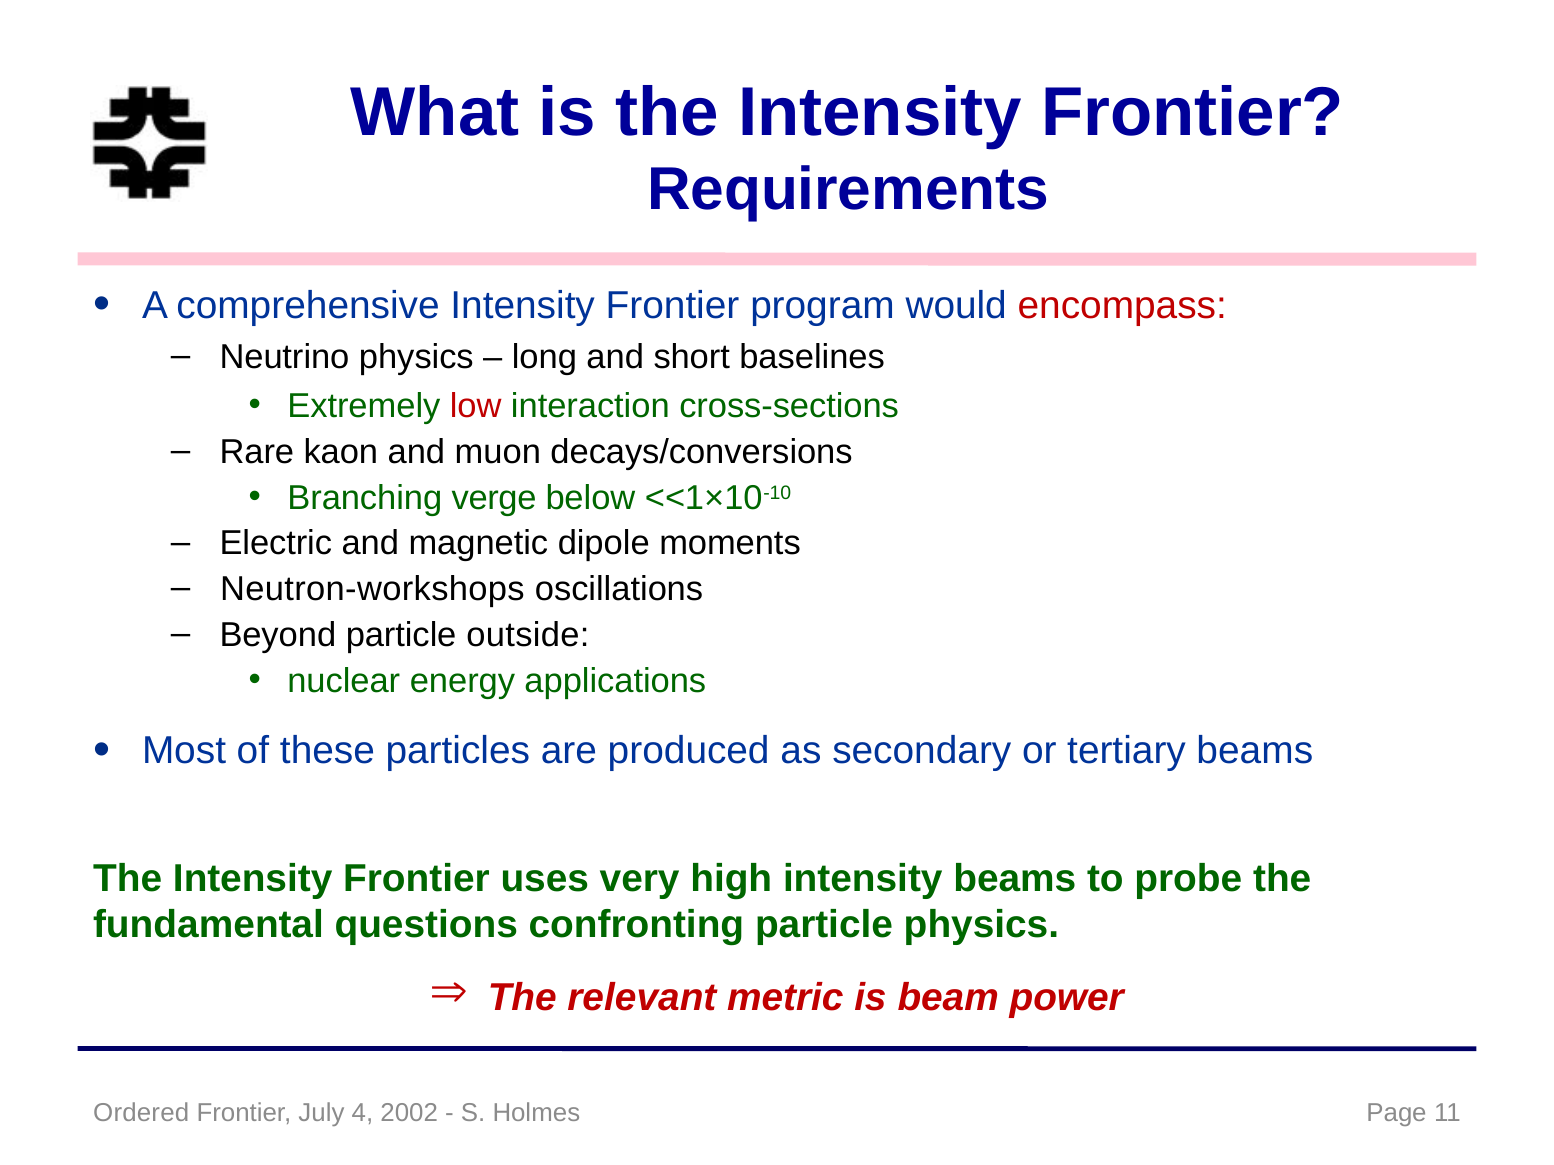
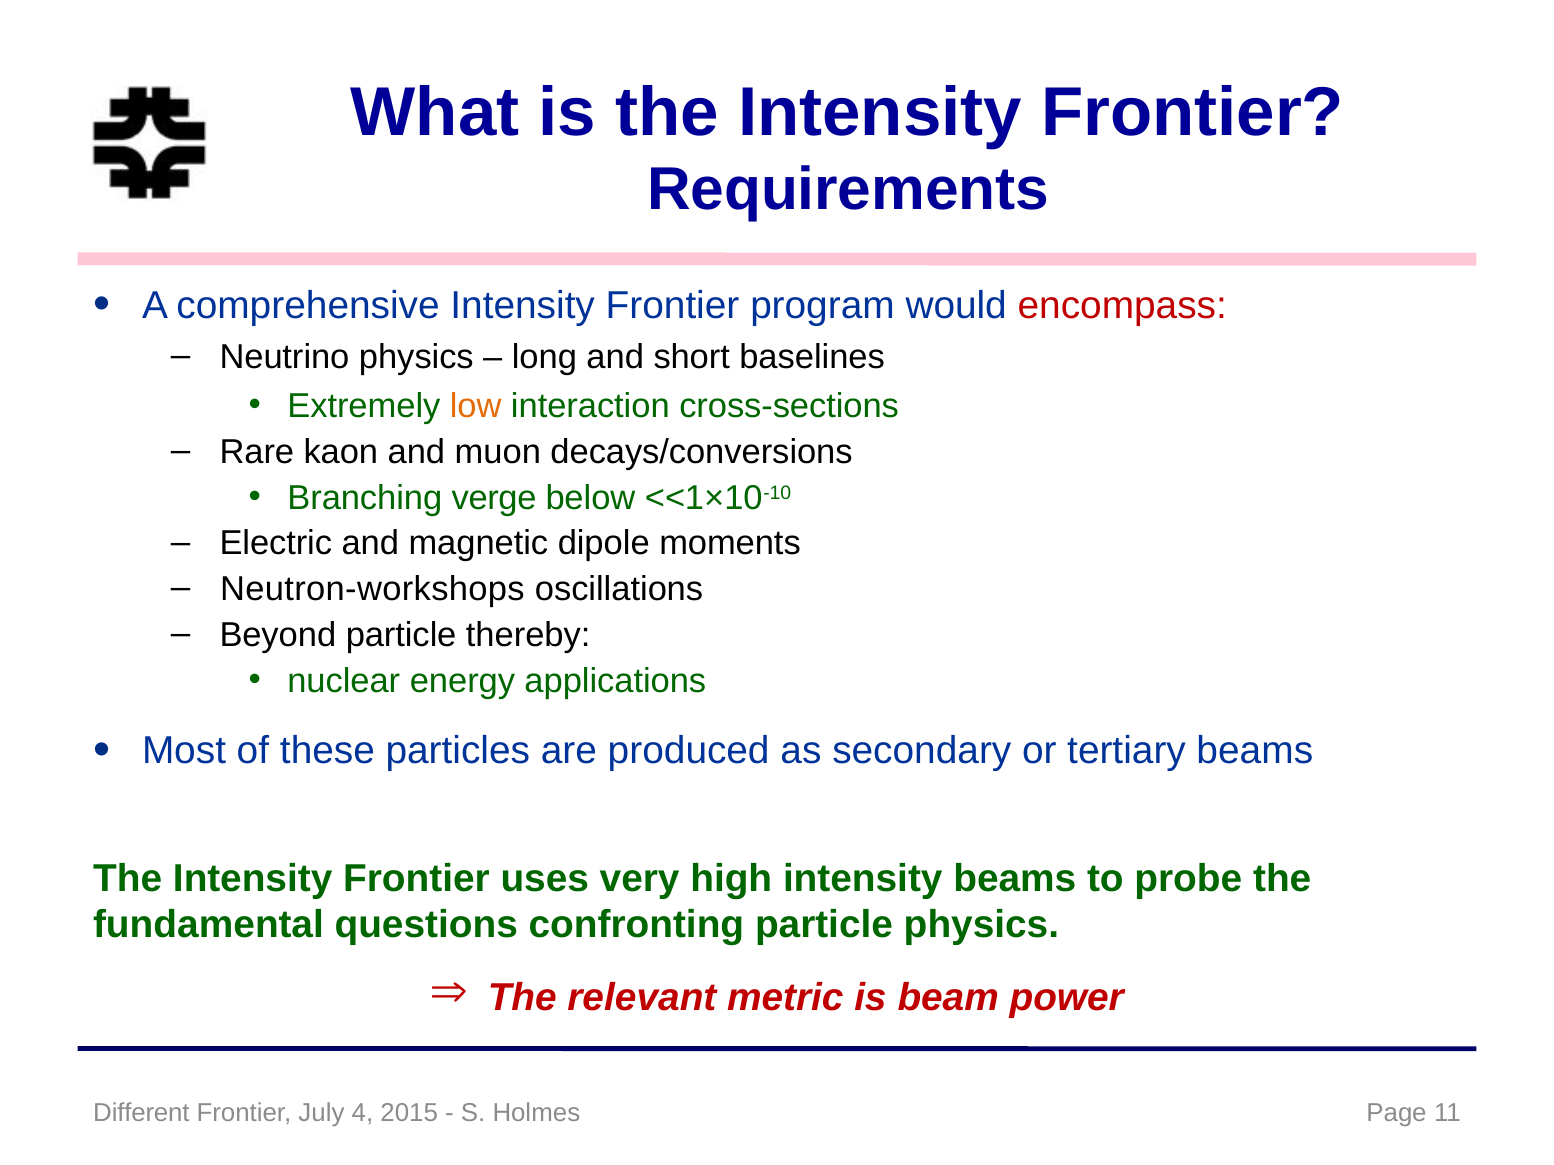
low colour: red -> orange
outside: outside -> thereby
Ordered: Ordered -> Different
2002: 2002 -> 2015
